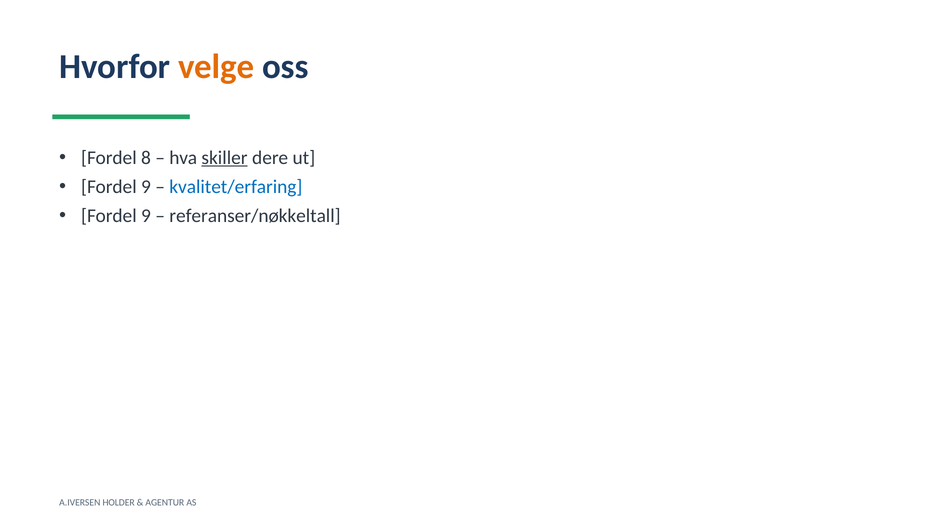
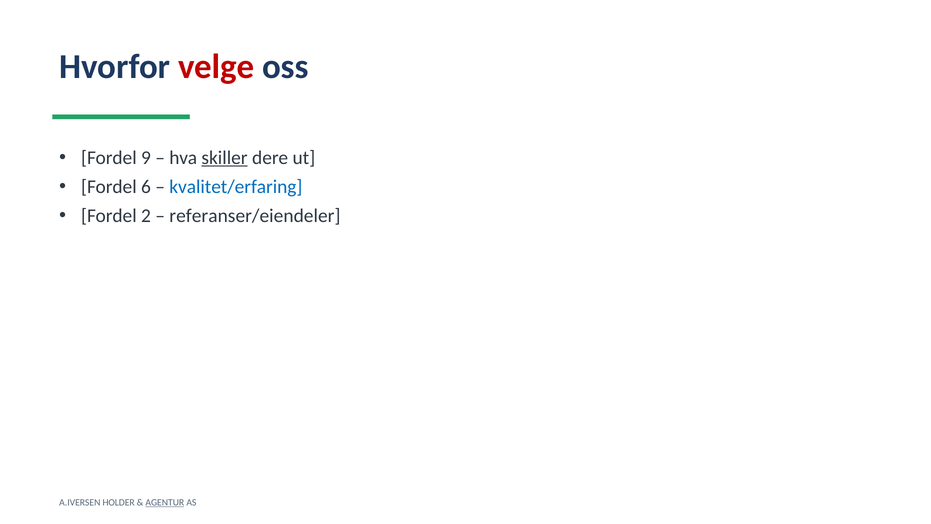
velge colour: orange -> red
8: 8 -> 9
9 at (146, 187): 9 -> 6
9 at (146, 216): 9 -> 2
referanser/nøkkeltall: referanser/nøkkeltall -> referanser/eiendeler
AGENTUR underline: none -> present
